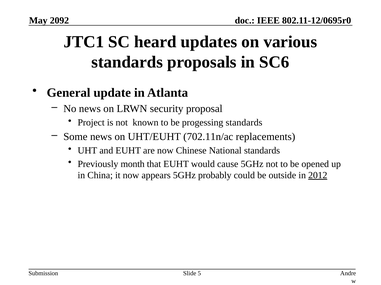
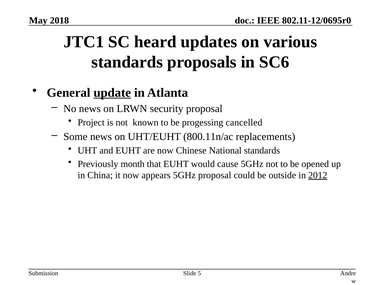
2092: 2092 -> 2018
update underline: none -> present
progessing standards: standards -> cancelled
702.11n/ac: 702.11n/ac -> 800.11n/ac
5GHz probably: probably -> proposal
